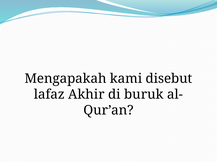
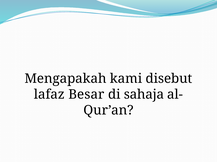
Akhir: Akhir -> Besar
buruk: buruk -> sahaja
